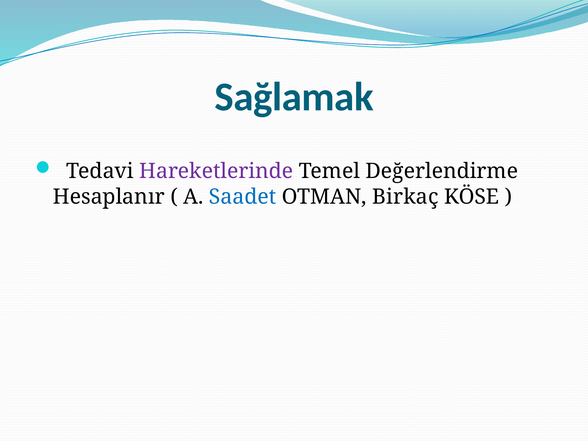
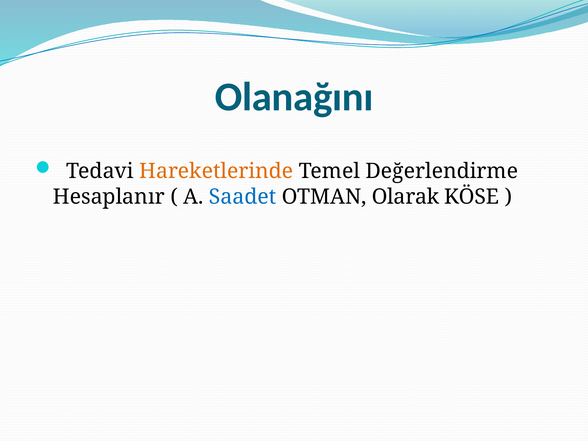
Sağlamak: Sağlamak -> Olanağını
Hareketlerinde colour: purple -> orange
Birkaç: Birkaç -> Olarak
